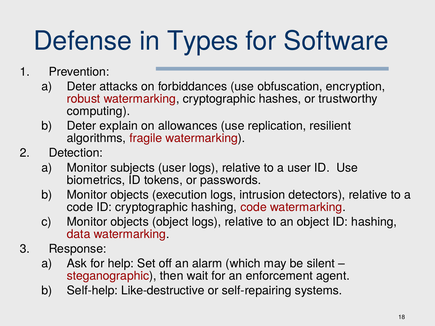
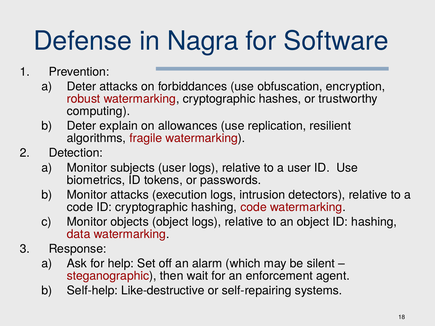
Types: Types -> Nagra
objects at (130, 195): objects -> attacks
